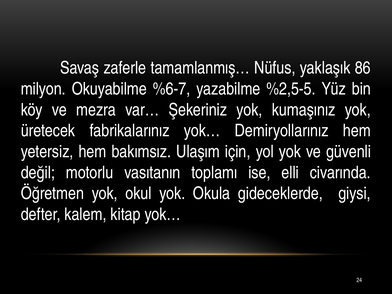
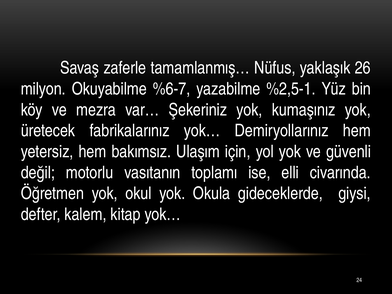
86: 86 -> 26
%2,5-5: %2,5-5 -> %2,5-1
